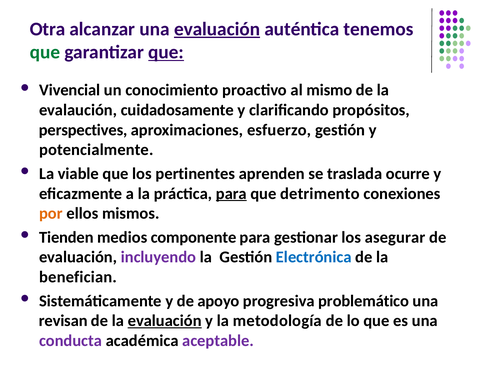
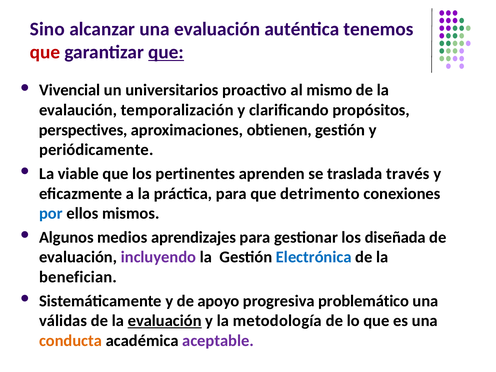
Otra: Otra -> Sino
evaluación at (217, 29) underline: present -> none
que at (45, 52) colour: green -> red
conocimiento: conocimiento -> universitarios
cuidadosamente: cuidadosamente -> temporalización
esfuerzo: esfuerzo -> obtienen
potencialmente: potencialmente -> periódicamente
ocurre: ocurre -> través
para at (231, 194) underline: present -> none
por colour: orange -> blue
Tienden: Tienden -> Algunos
componente: componente -> aprendizajes
asegurar: asegurar -> diseñada
revisan: revisan -> válidas
conducta colour: purple -> orange
